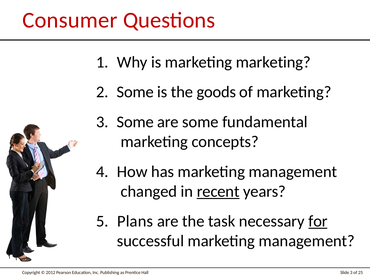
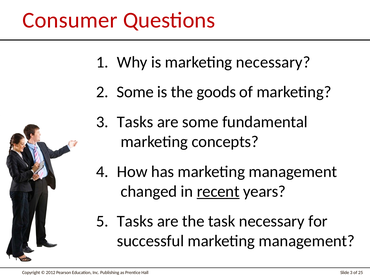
marketing marketing: marketing -> necessary
3 Some: Some -> Tasks
Plans at (135, 222): Plans -> Tasks
for underline: present -> none
